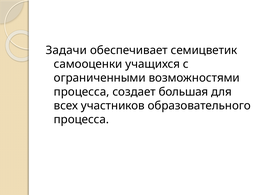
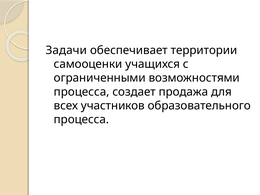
семицветик: семицветик -> территории
большая: большая -> продажа
